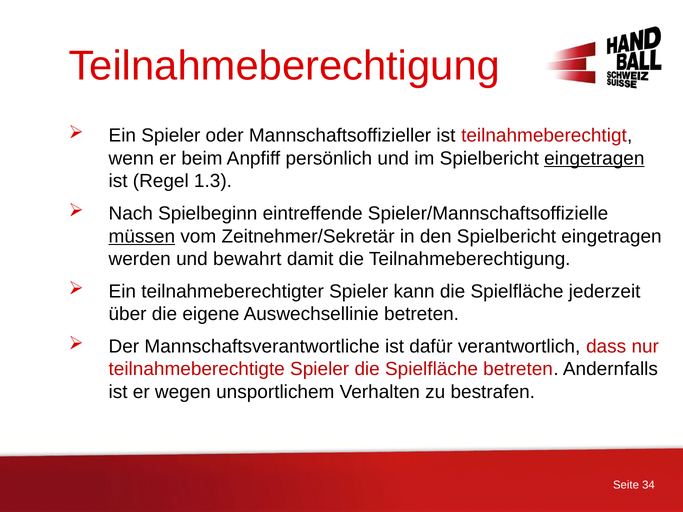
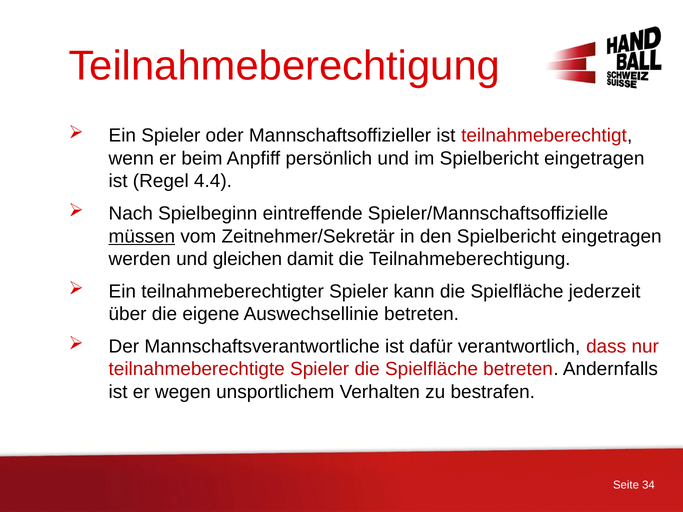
eingetragen at (594, 158) underline: present -> none
1.3: 1.3 -> 4.4
bewahrt: bewahrt -> gleichen
